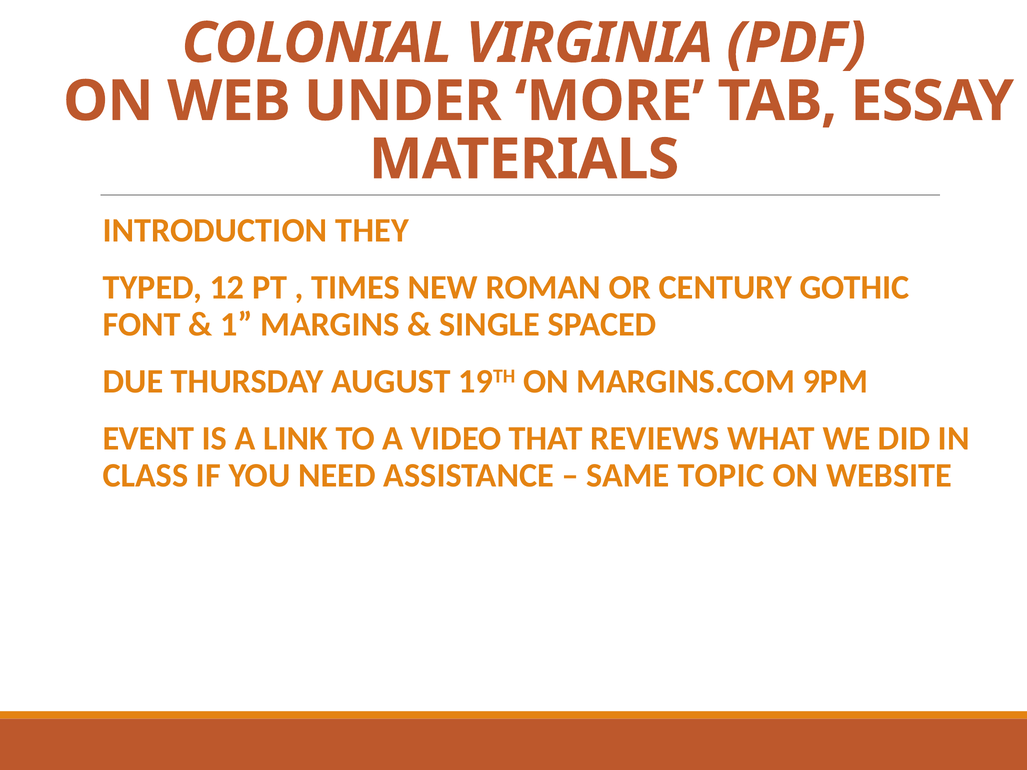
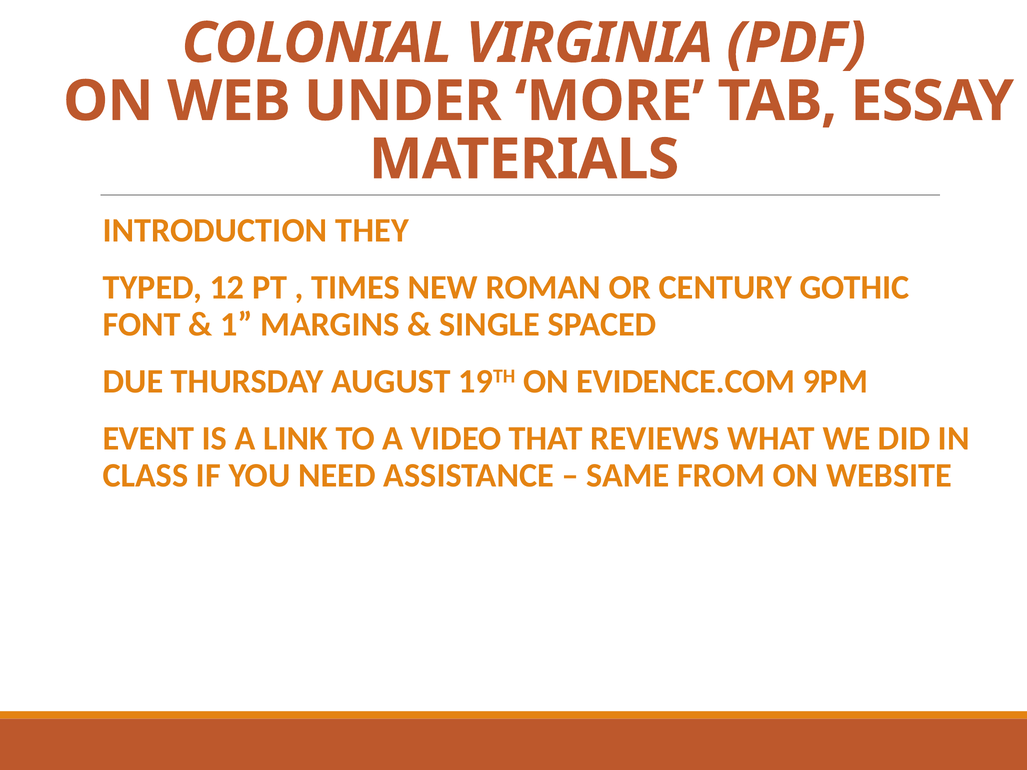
MARGINS.COM: MARGINS.COM -> EVIDENCE.COM
TOPIC: TOPIC -> FROM
